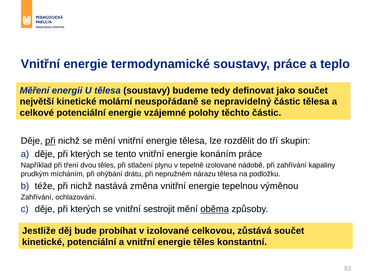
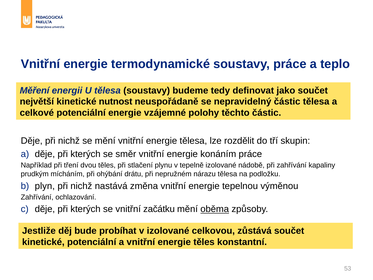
molární: molární -> nutnost
při at (50, 141) underline: present -> none
tento: tento -> směr
téže: téže -> plyn
sestrojit: sestrojit -> začátku
